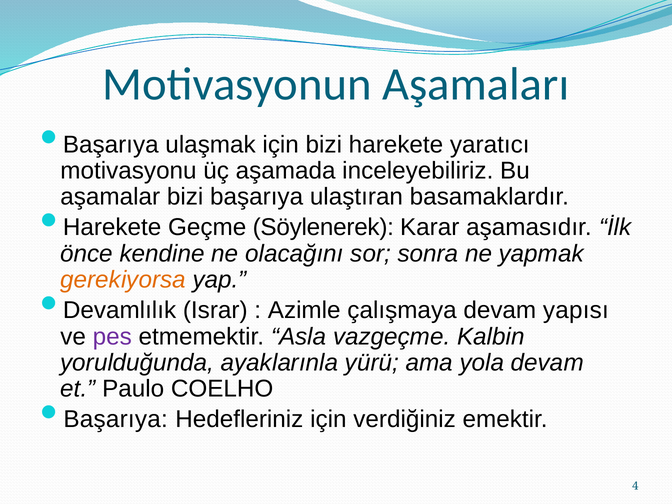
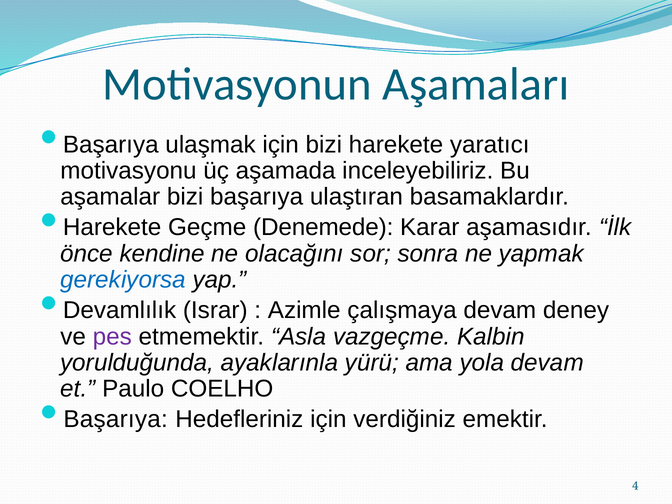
Söylenerek: Söylenerek -> Denemede
gerekiyorsa colour: orange -> blue
yapısı: yapısı -> deney
